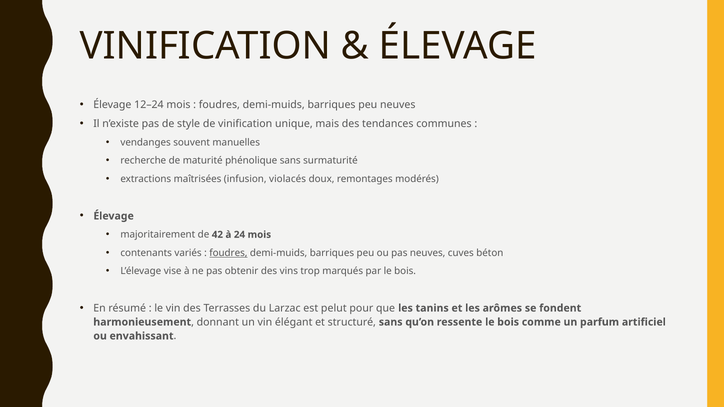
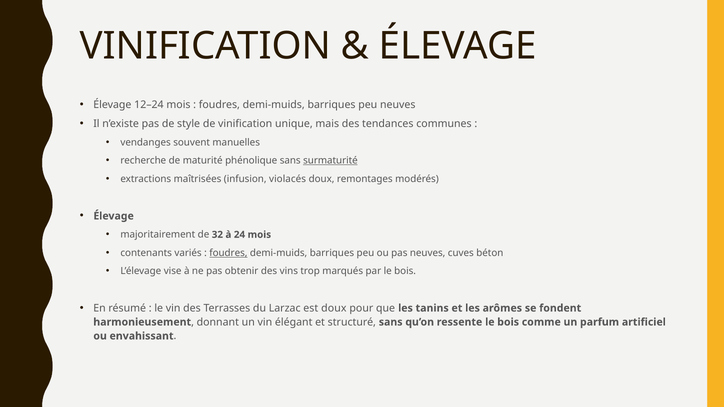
surmaturité underline: none -> present
42: 42 -> 32
est pelut: pelut -> doux
